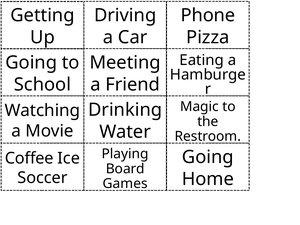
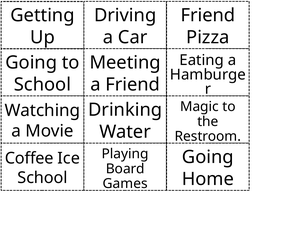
Phone at (208, 15): Phone -> Friend
Soccer at (43, 178): Soccer -> School
